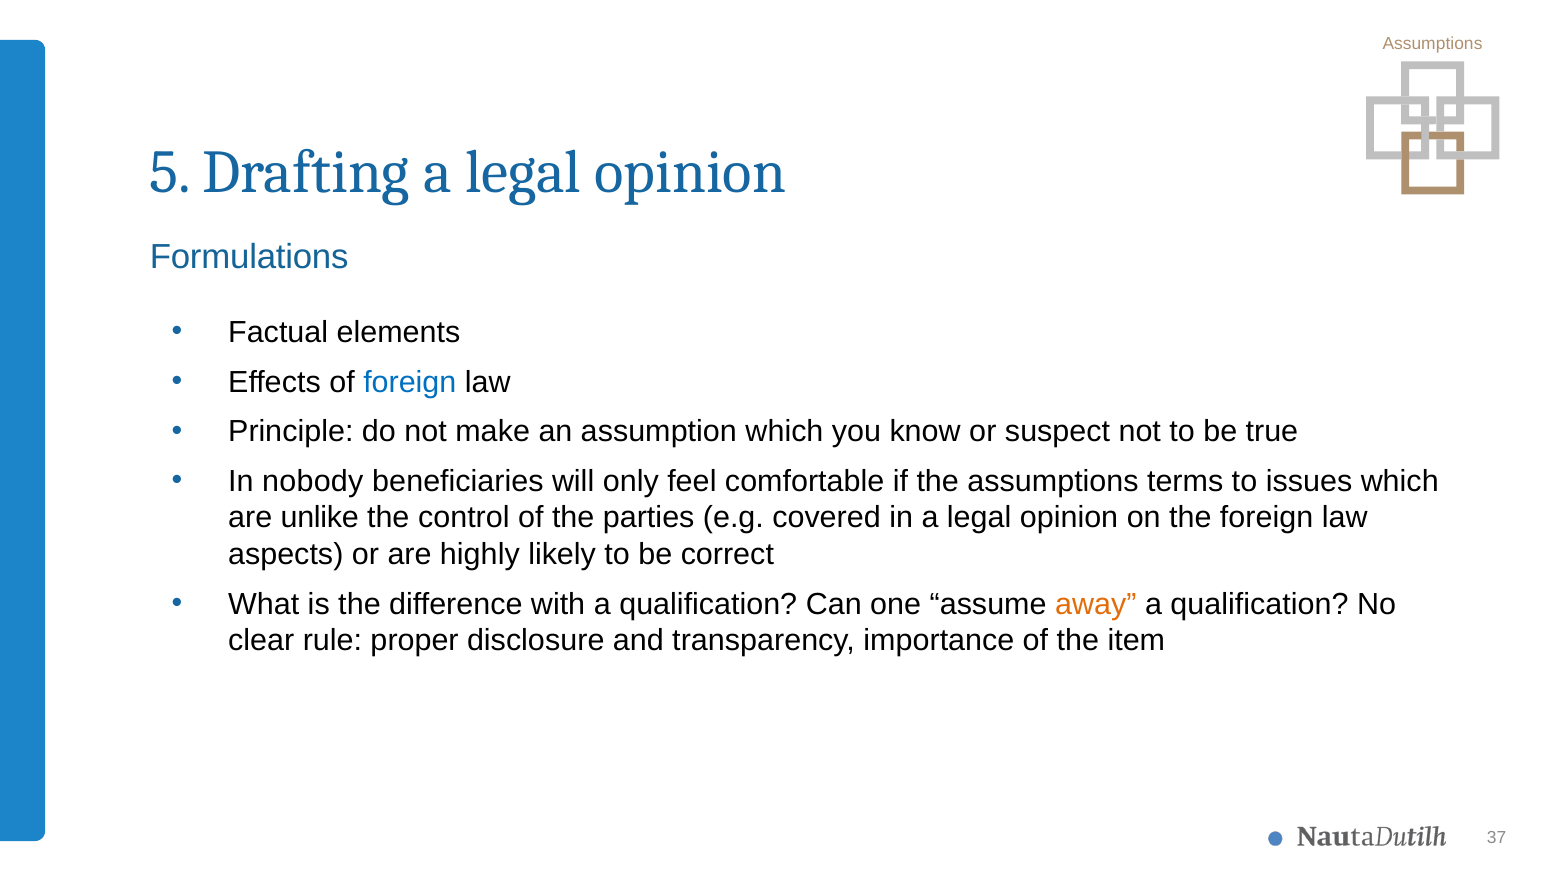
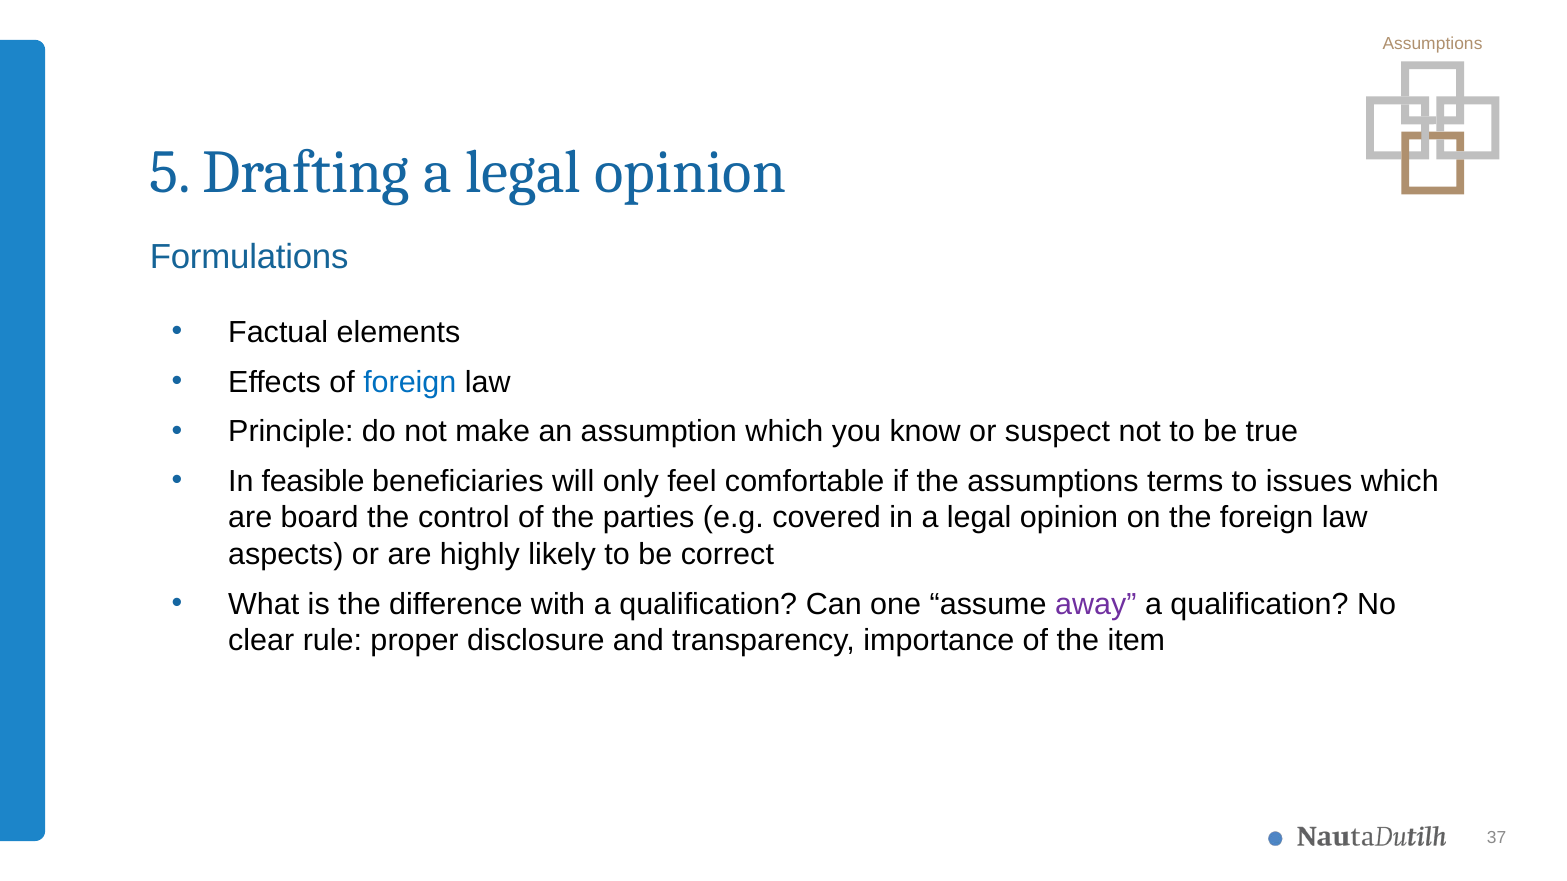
nobody: nobody -> feasible
unlike: unlike -> board
away colour: orange -> purple
